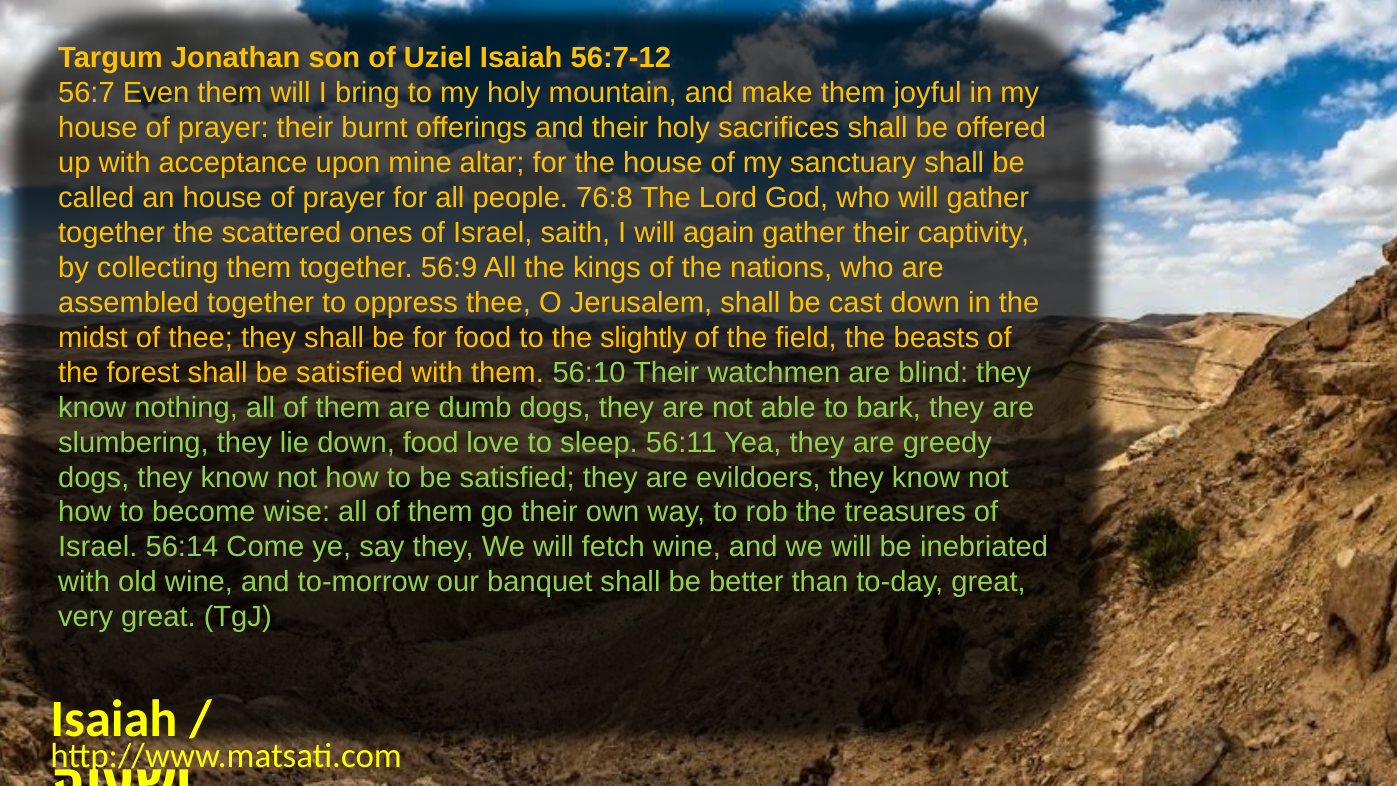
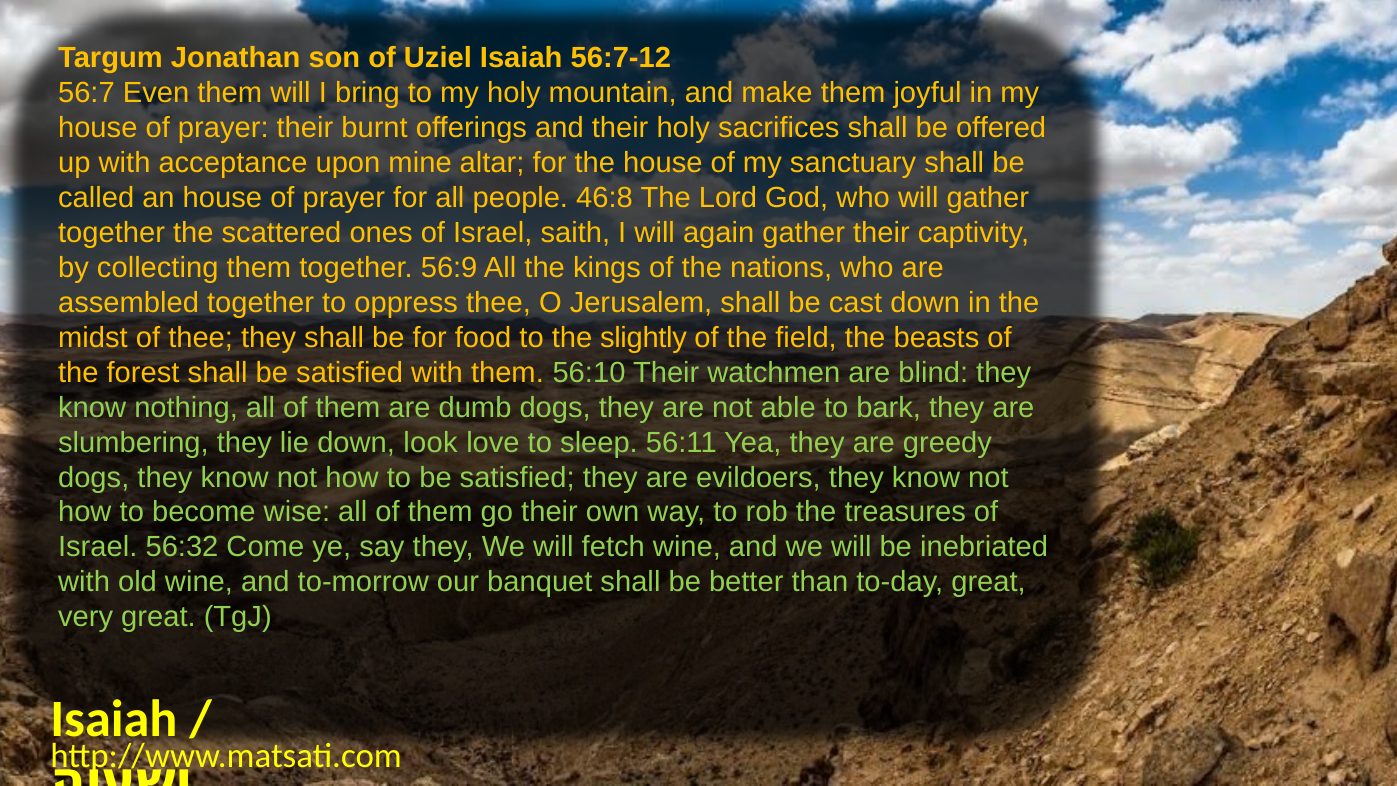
76:8: 76:8 -> 46:8
down food: food -> look
56:14: 56:14 -> 56:32
